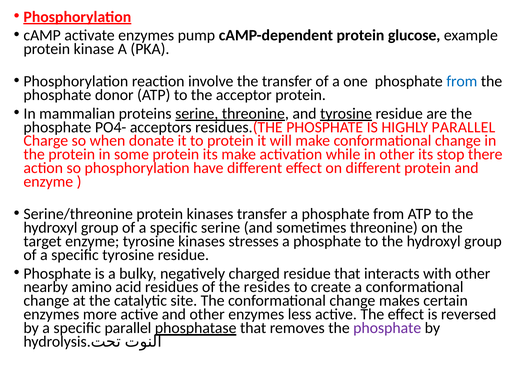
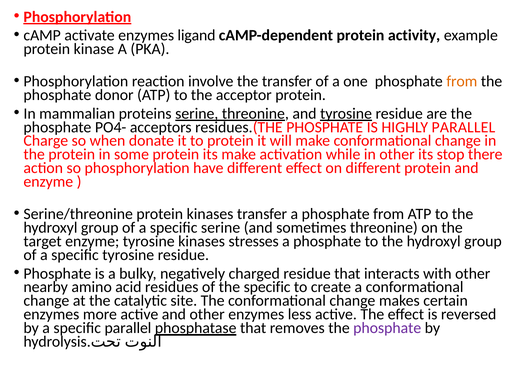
pump: pump -> ligand
glucose: glucose -> activity
from at (462, 81) colour: blue -> orange
the resides: resides -> specific
